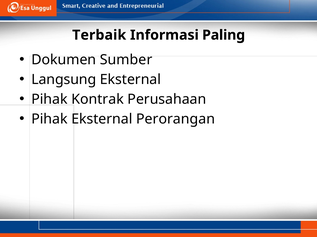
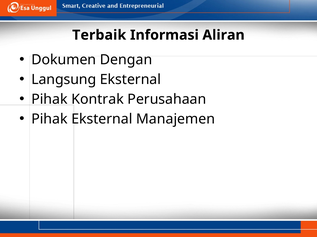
Paling: Paling -> Aliran
Sumber: Sumber -> Dengan
Perorangan: Perorangan -> Manajemen
